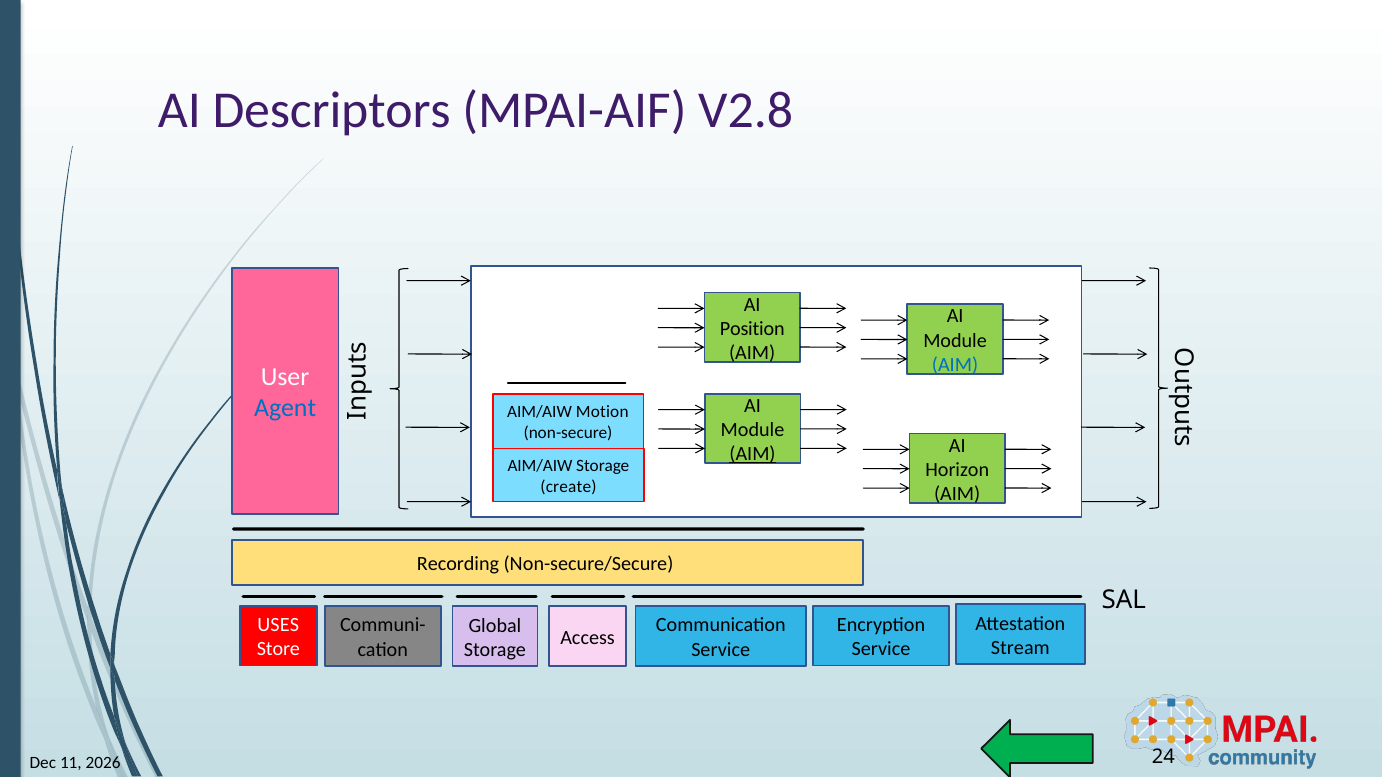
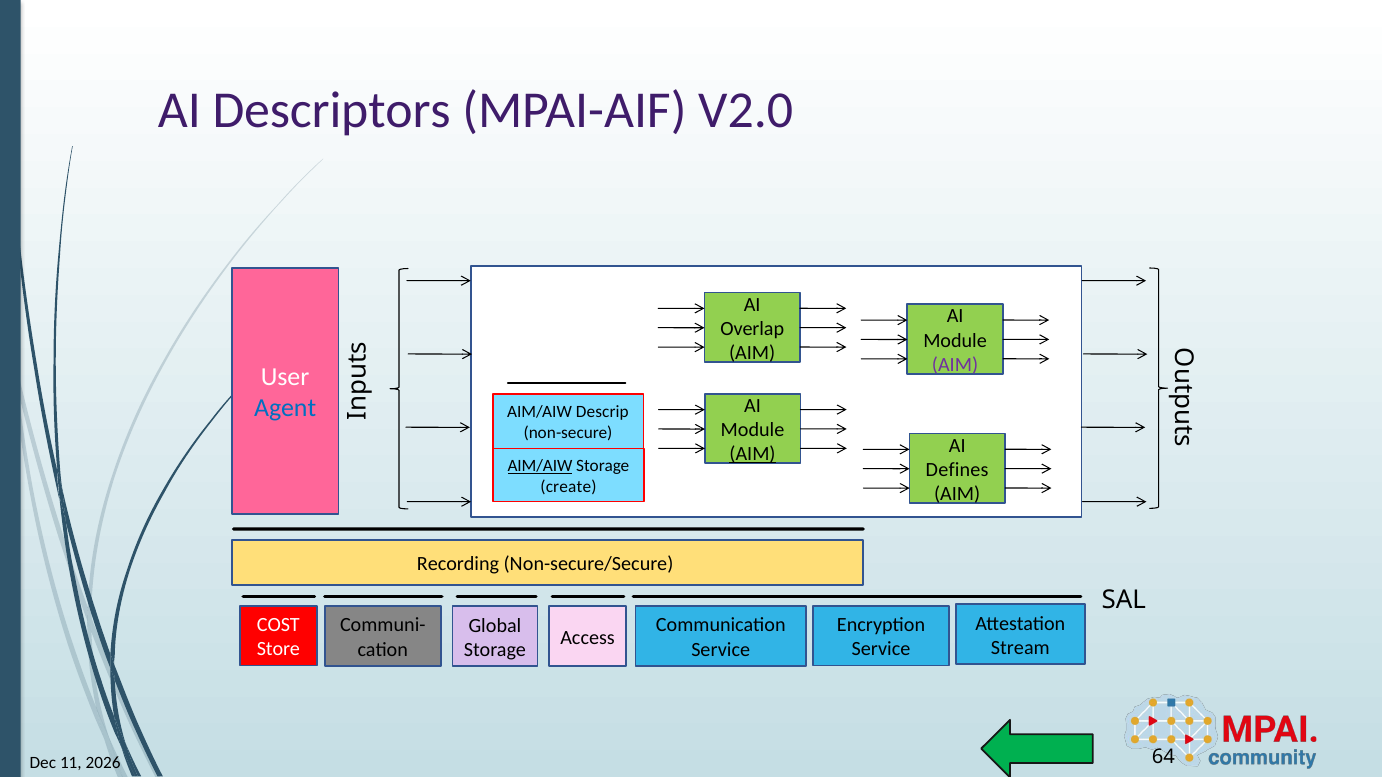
V2.8: V2.8 -> V2.0
Position: Position -> Overlap
AIM at (955, 365) colour: blue -> purple
Motion: Motion -> Descrip
AIM/AIW at (540, 466) underline: none -> present
Horizon: Horizon -> Defines
USES: USES -> COST
24: 24 -> 64
